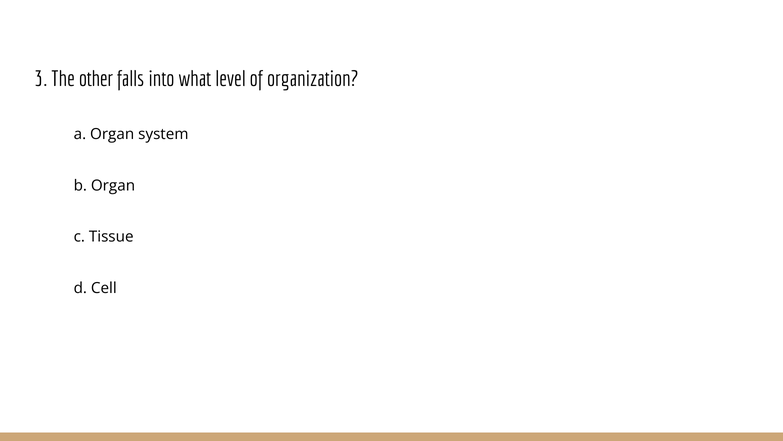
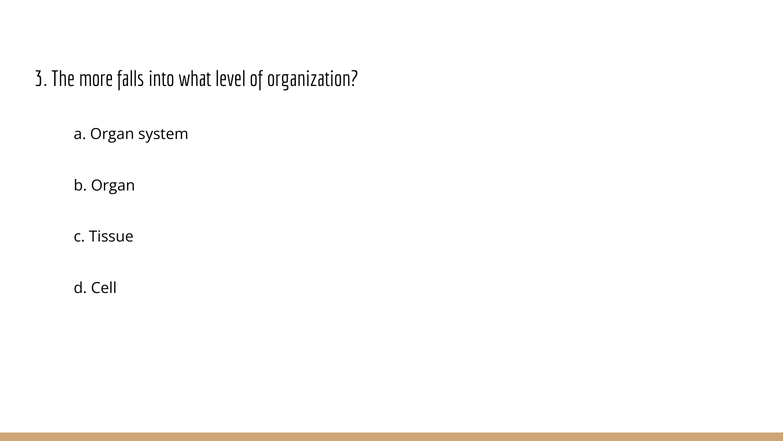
other: other -> more
